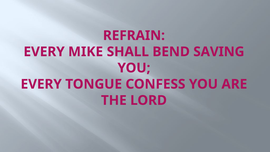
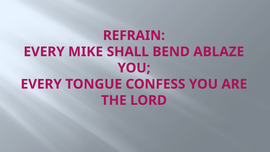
SAVING: SAVING -> ABLAZE
